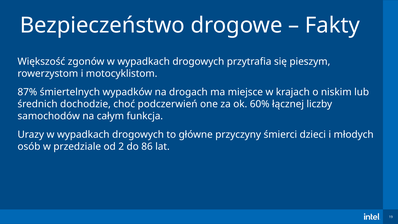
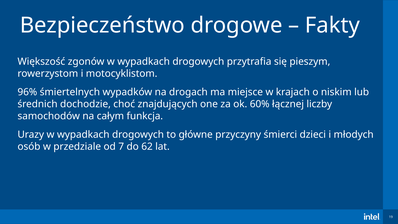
87%: 87% -> 96%
podczerwień: podczerwień -> znajdujących
2: 2 -> 7
86: 86 -> 62
